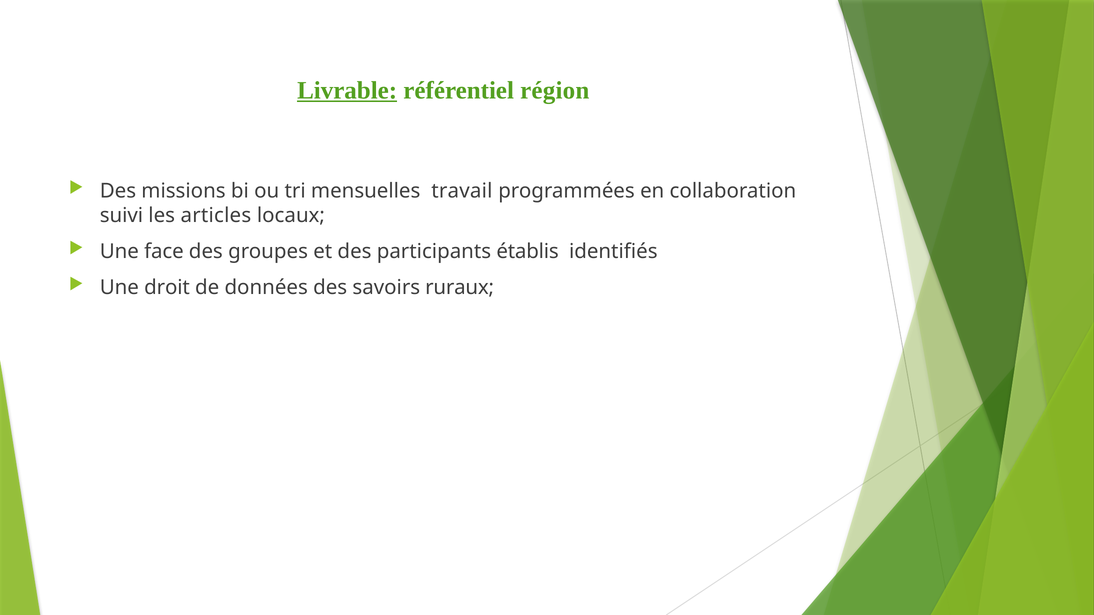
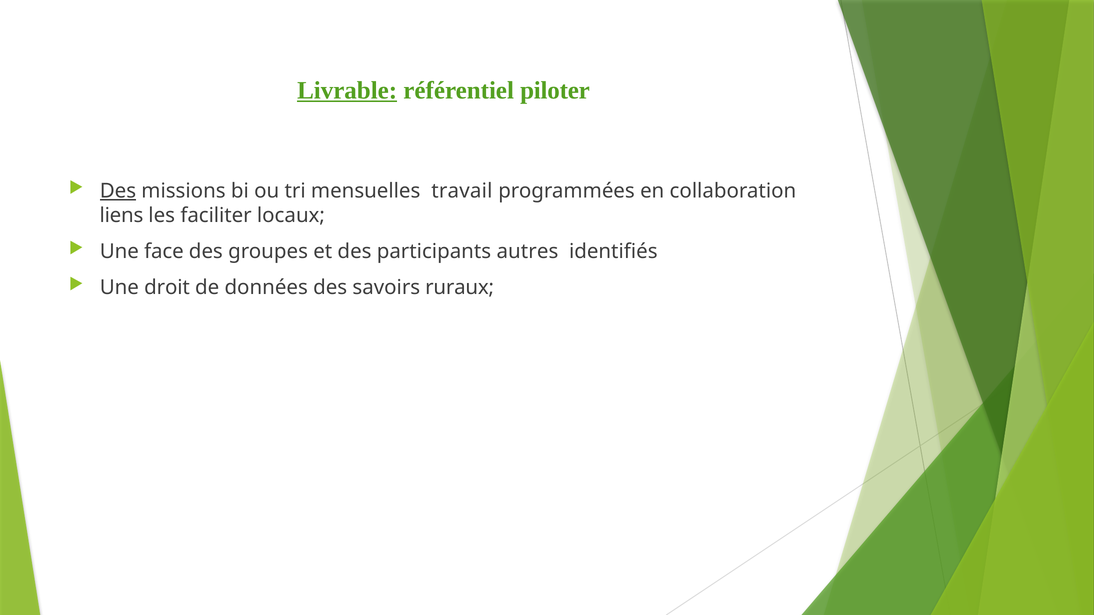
région: région -> piloter
Des at (118, 191) underline: none -> present
suivi: suivi -> liens
articles: articles -> faciliter
établis: établis -> autres
